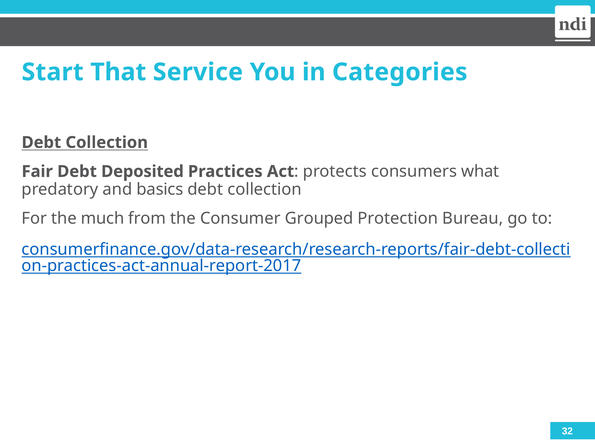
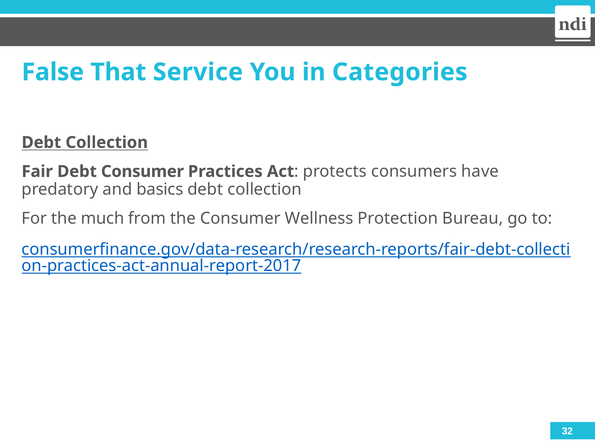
Start: Start -> False
Debt Deposited: Deposited -> Consumer
what: what -> have
Grouped: Grouped -> Wellness
